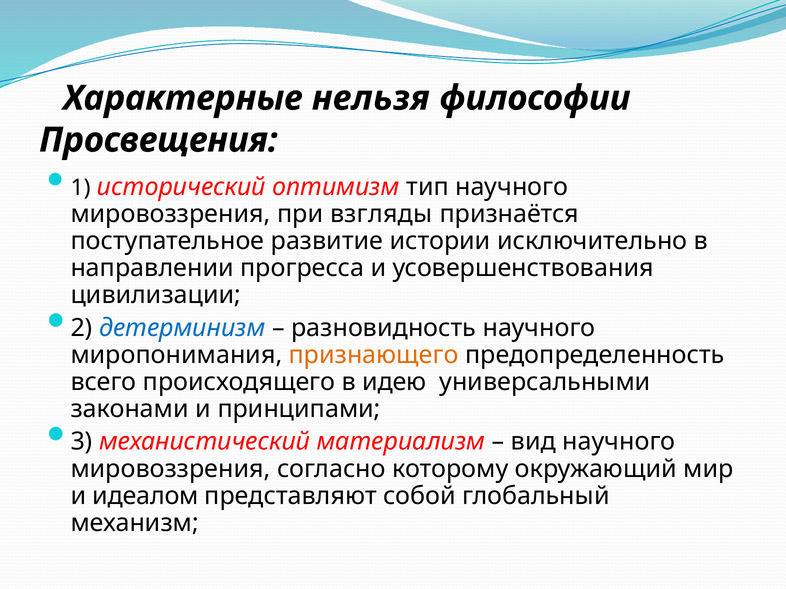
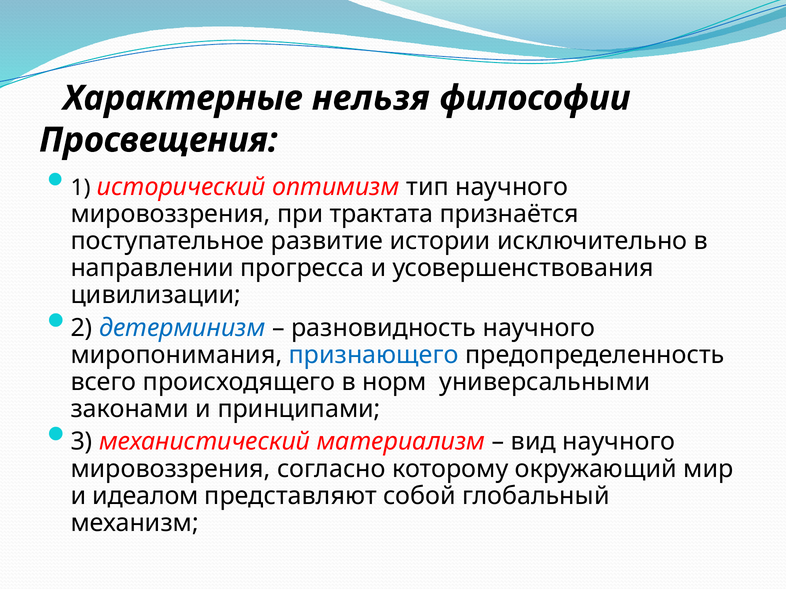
взгляды: взгляды -> трактата
признающего colour: orange -> blue
идею: идею -> норм
